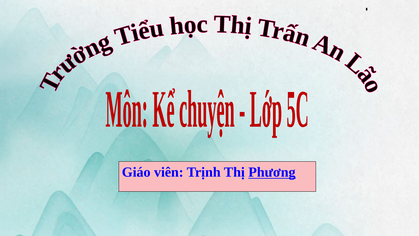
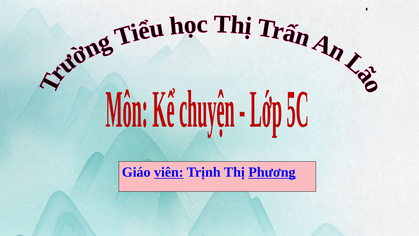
viên underline: none -> present
